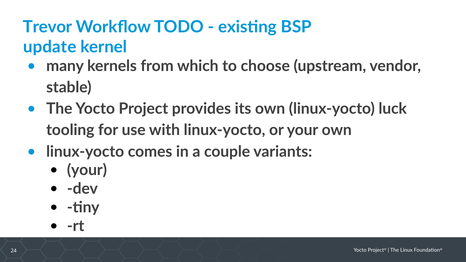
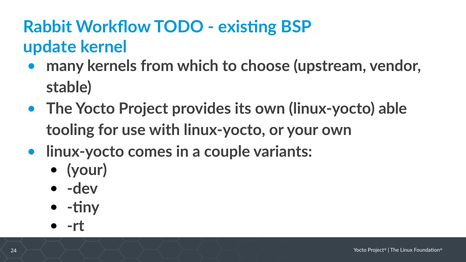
Trevor: Trevor -> Rabbit
luck: luck -> able
